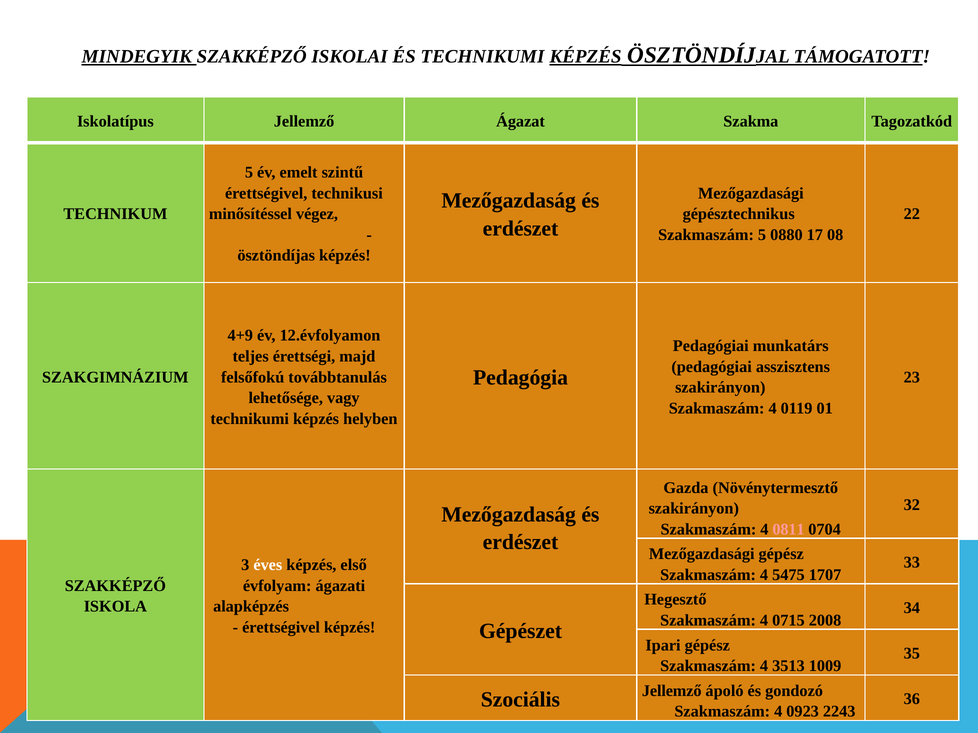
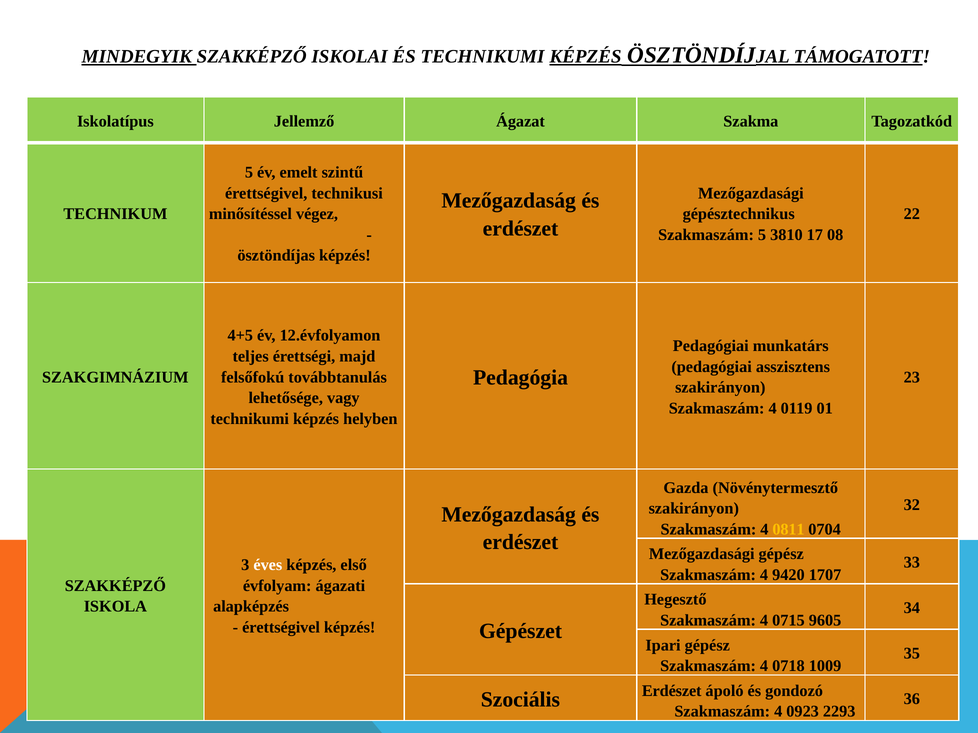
0880: 0880 -> 3810
4+9: 4+9 -> 4+5
0811 colour: pink -> yellow
5475: 5475 -> 9420
2008: 2008 -> 9605
3513: 3513 -> 0718
Szociális Jellemző: Jellemző -> Erdészet
2243: 2243 -> 2293
